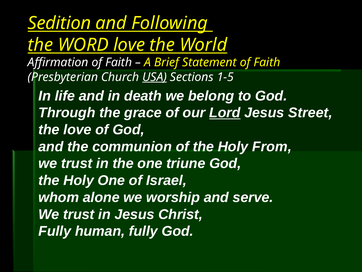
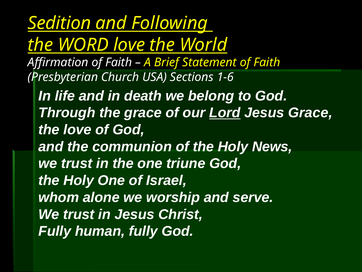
USA underline: present -> none
1-5: 1-5 -> 1-6
Jesus Street: Street -> Grace
From: From -> News
